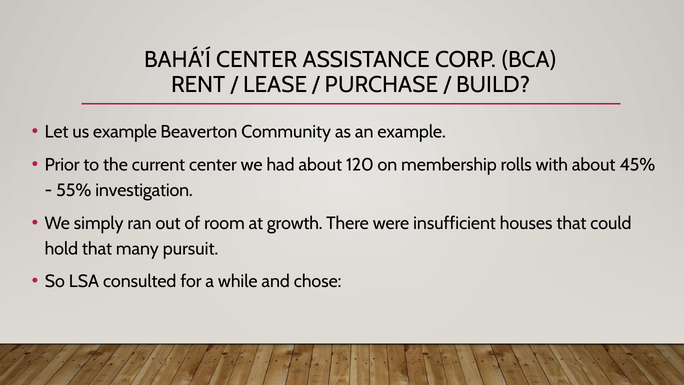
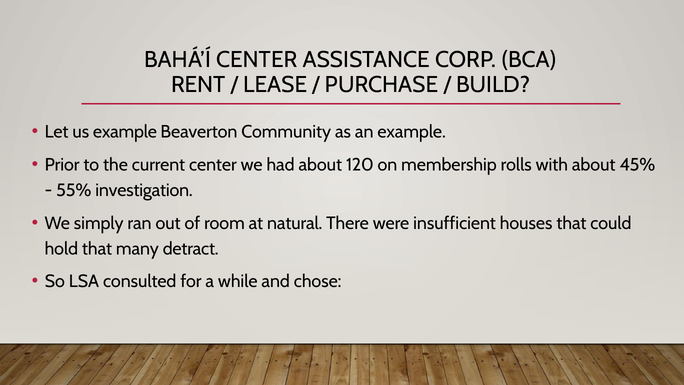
growth: growth -> natural
pursuit: pursuit -> detract
